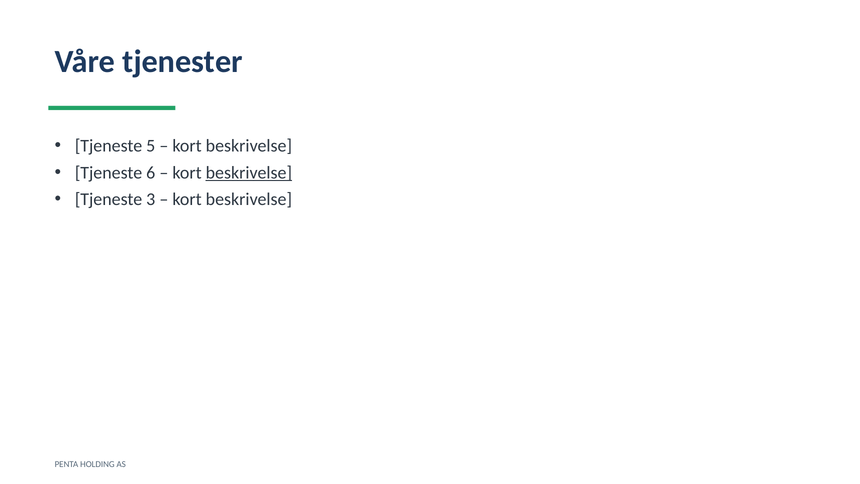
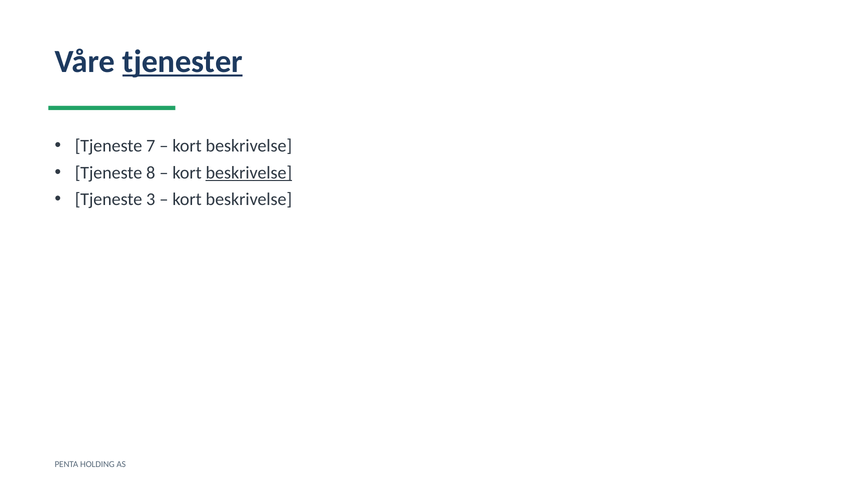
tjenester underline: none -> present
5: 5 -> 7
6: 6 -> 8
